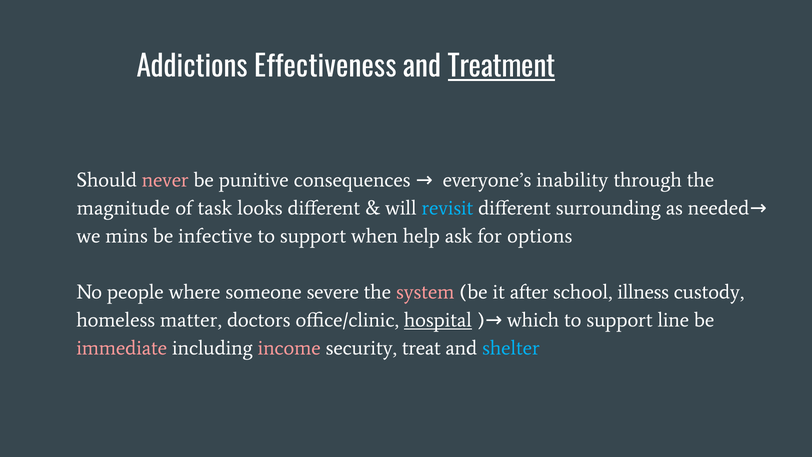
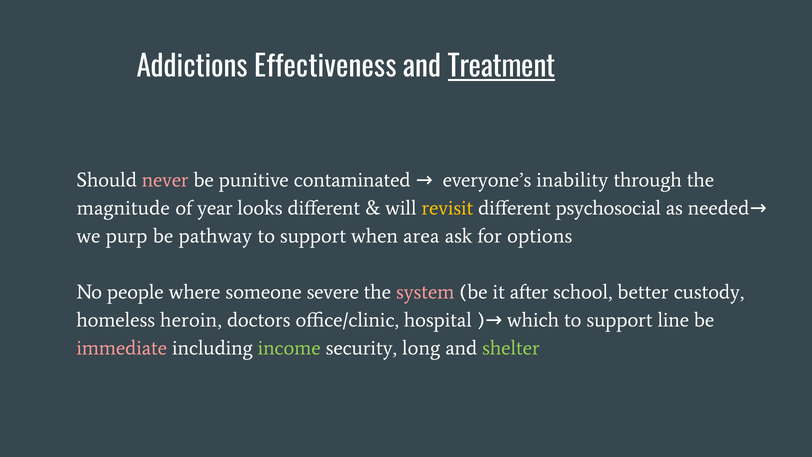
consequences: consequences -> contaminated
task: task -> year
revisit colour: light blue -> yellow
surrounding: surrounding -> psychosocial
mins: mins -> purp
infective: infective -> pathway
help: help -> area
illness: illness -> better
matter: matter -> heroin
hospital underline: present -> none
income colour: pink -> light green
treat: treat -> long
shelter colour: light blue -> light green
